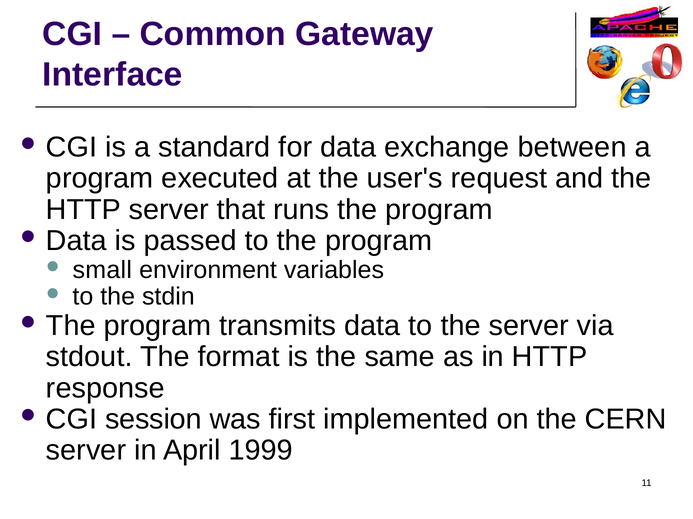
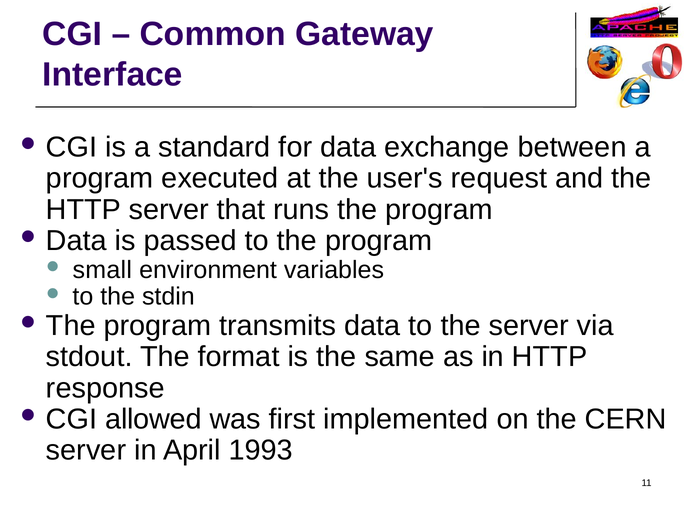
session: session -> allowed
1999: 1999 -> 1993
